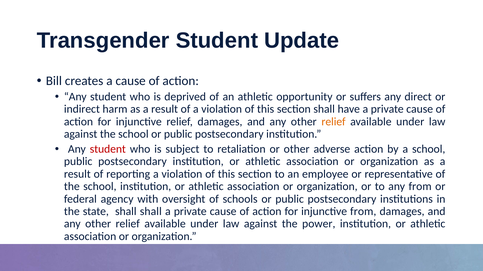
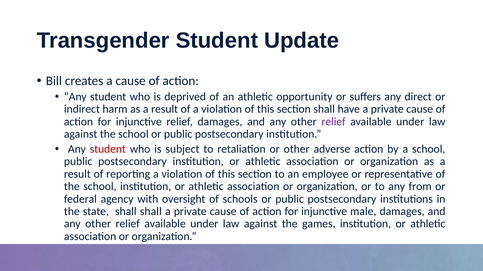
relief at (334, 122) colour: orange -> purple
injunctive from: from -> male
power: power -> games
